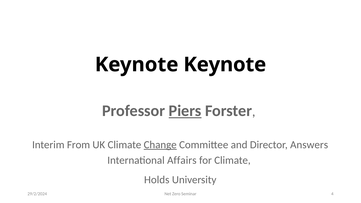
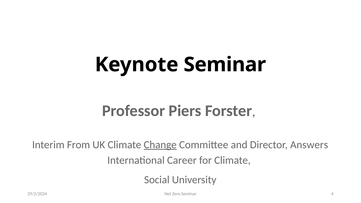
Keynote Keynote: Keynote -> Seminar
Piers underline: present -> none
Affairs: Affairs -> Career
Holds: Holds -> Social
